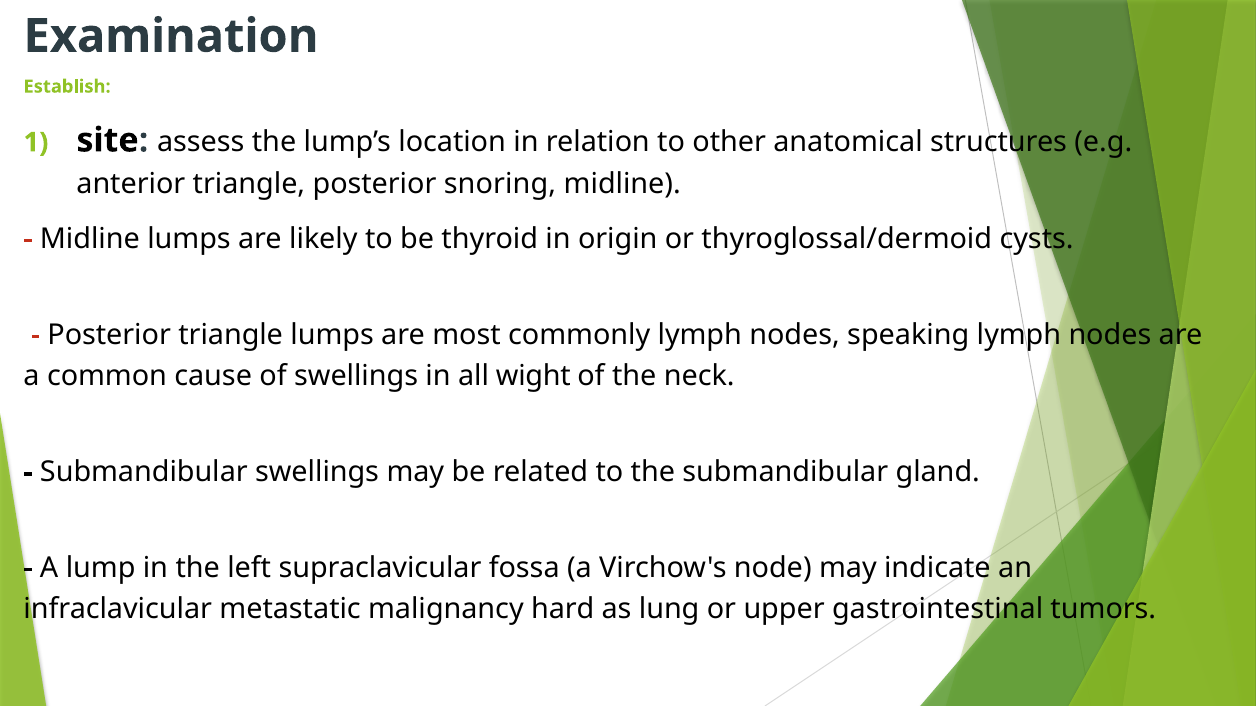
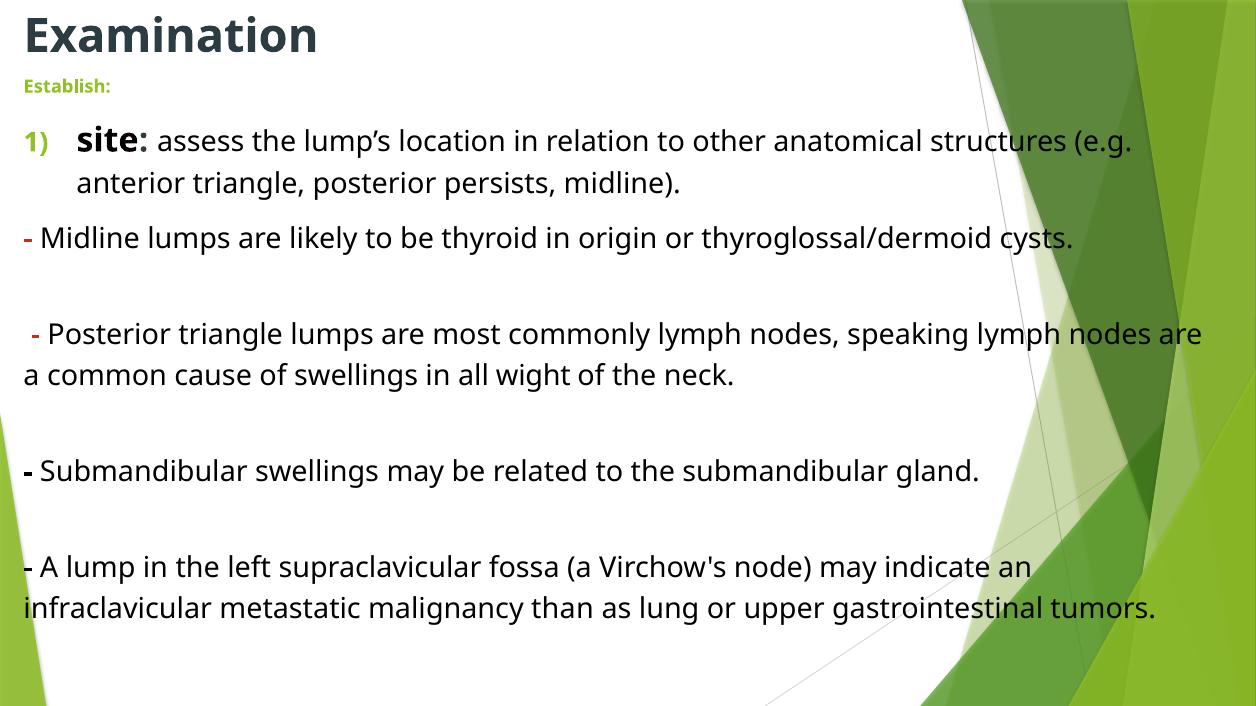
snoring: snoring -> persists
hard: hard -> than
